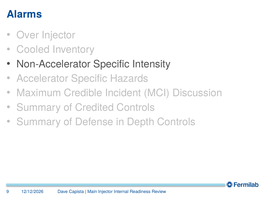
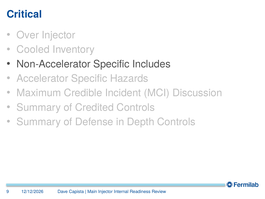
Alarms: Alarms -> Critical
Intensity: Intensity -> Includes
